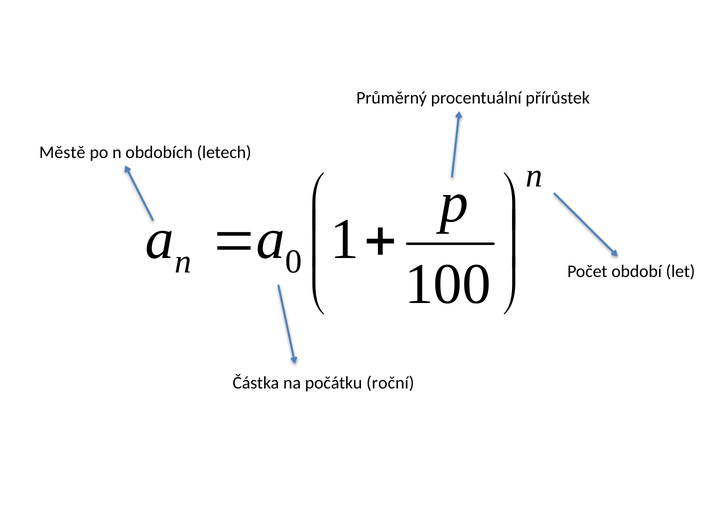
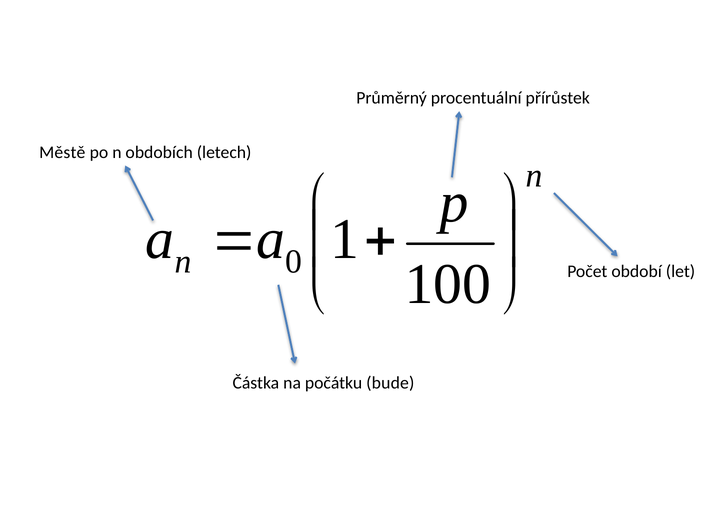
roční: roční -> bude
